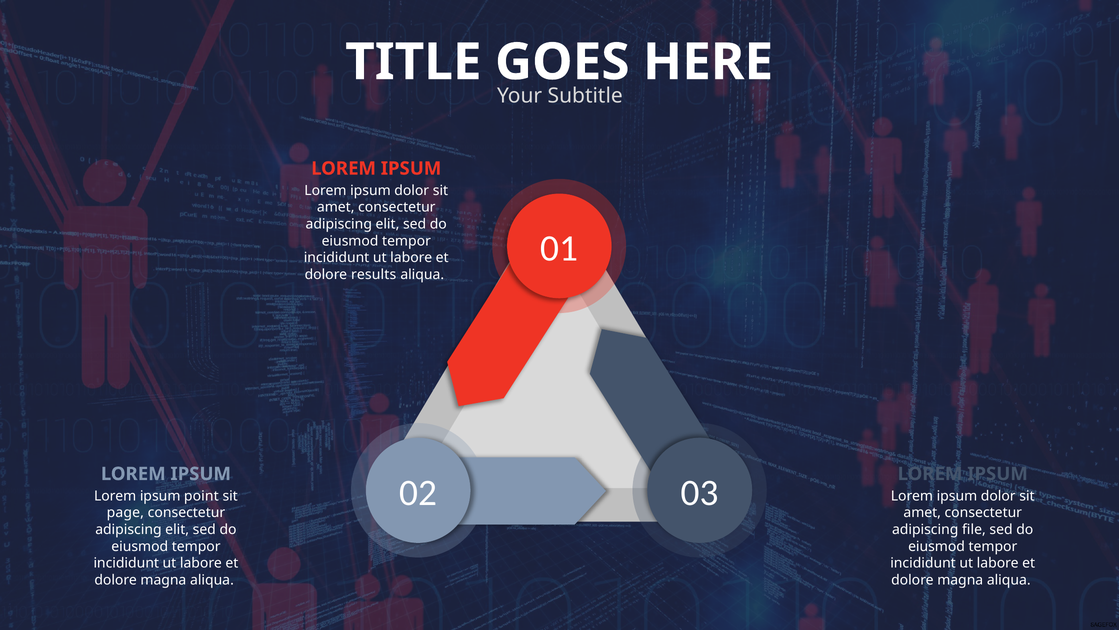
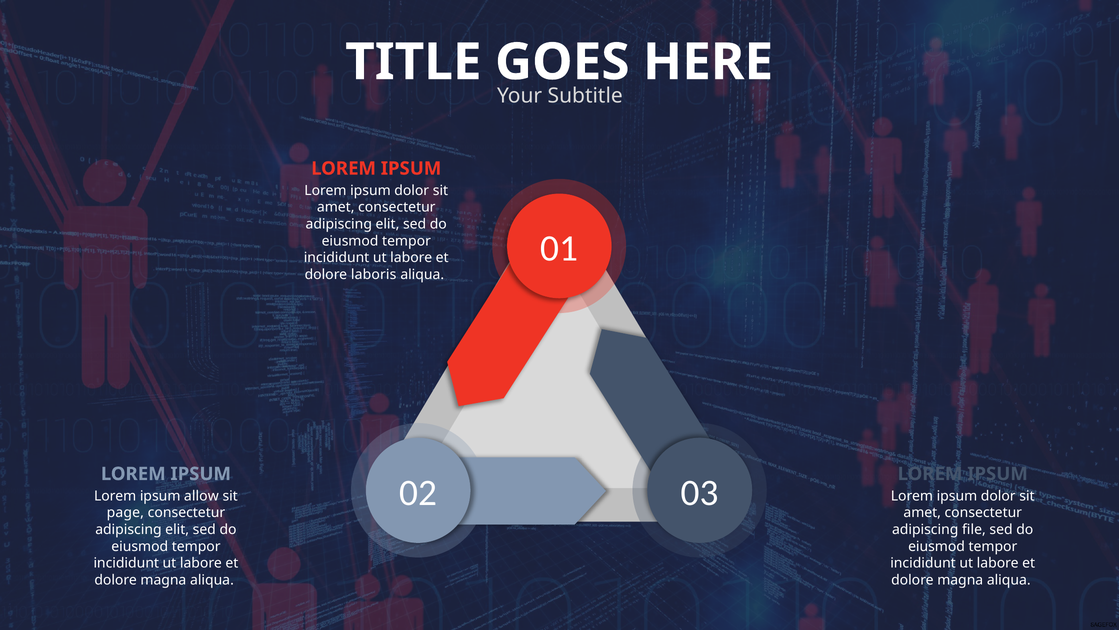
results: results -> laboris
point: point -> allow
